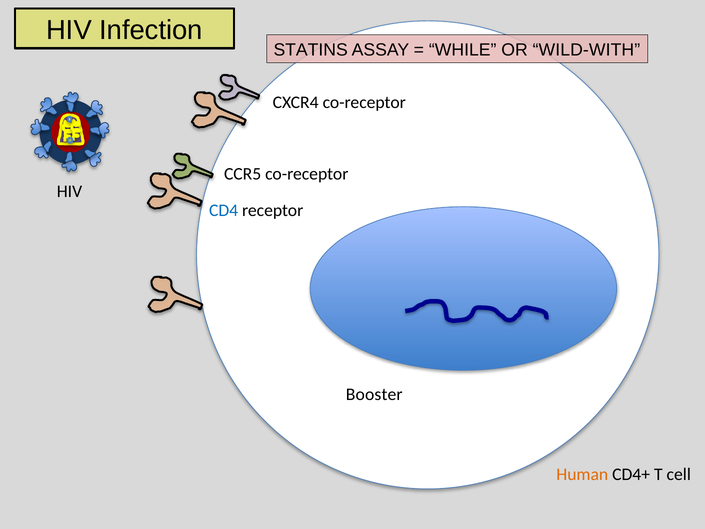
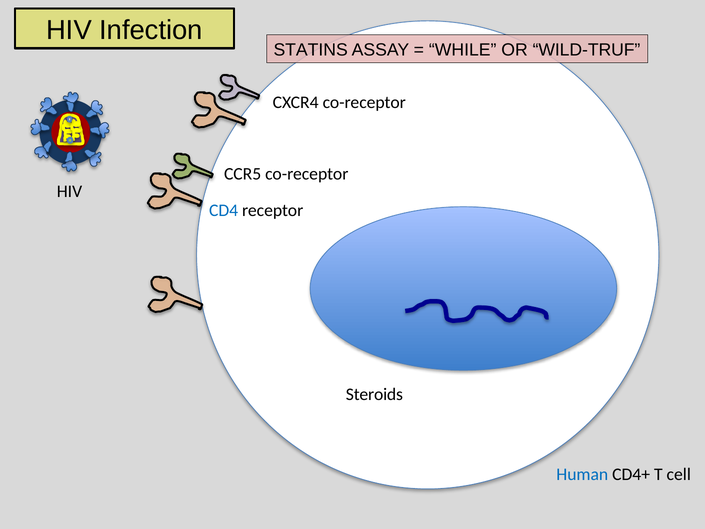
WILD-WITH: WILD-WITH -> WILD-TRUF
Booster: Booster -> Steroids
Human colour: orange -> blue
